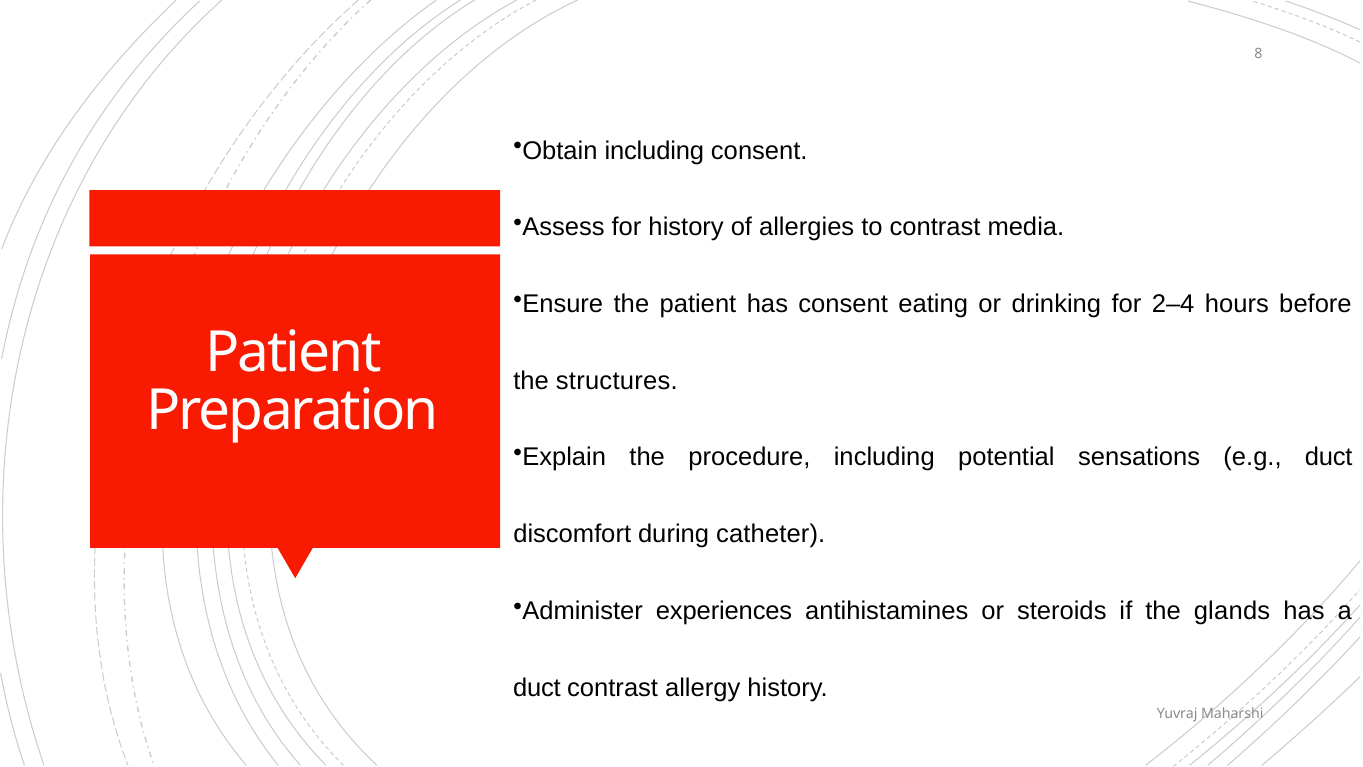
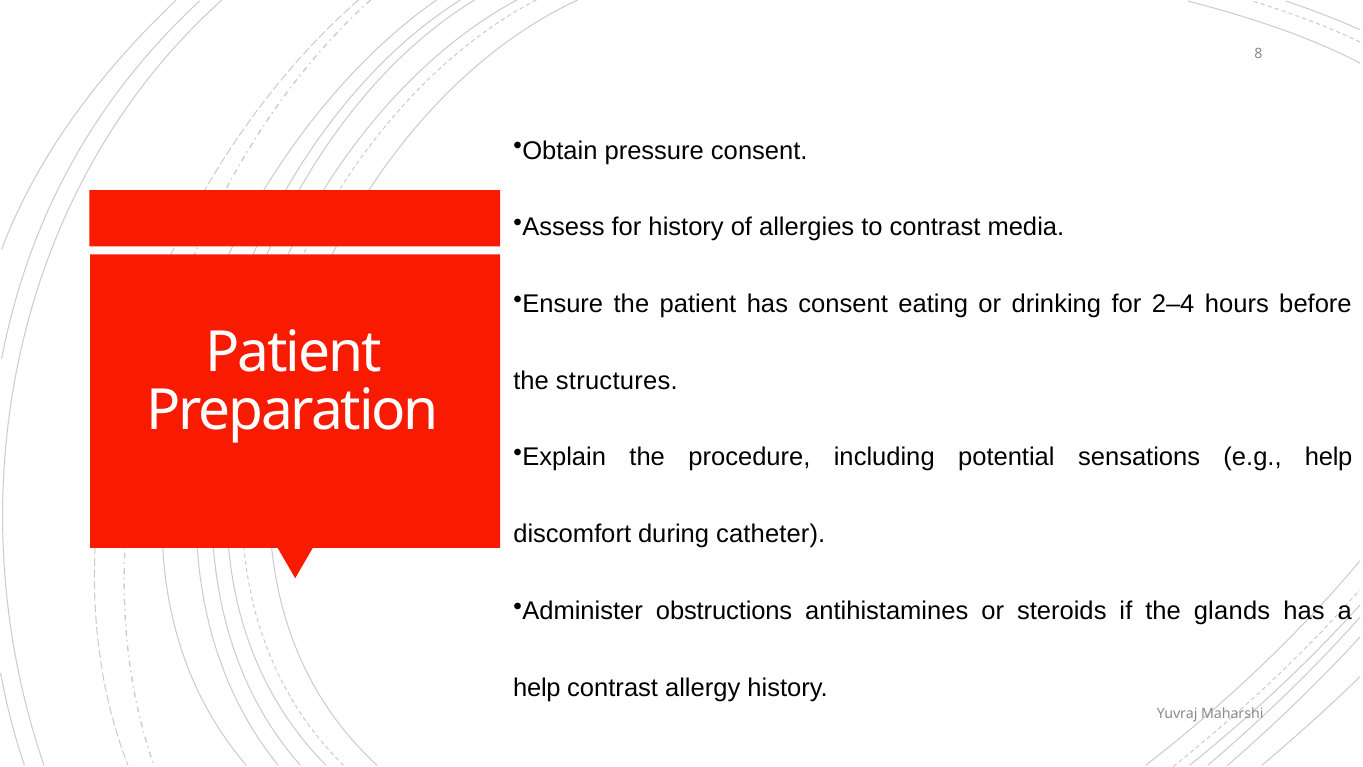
Obtain including: including -> pressure
e.g duct: duct -> help
experiences: experiences -> obstructions
duct at (537, 687): duct -> help
